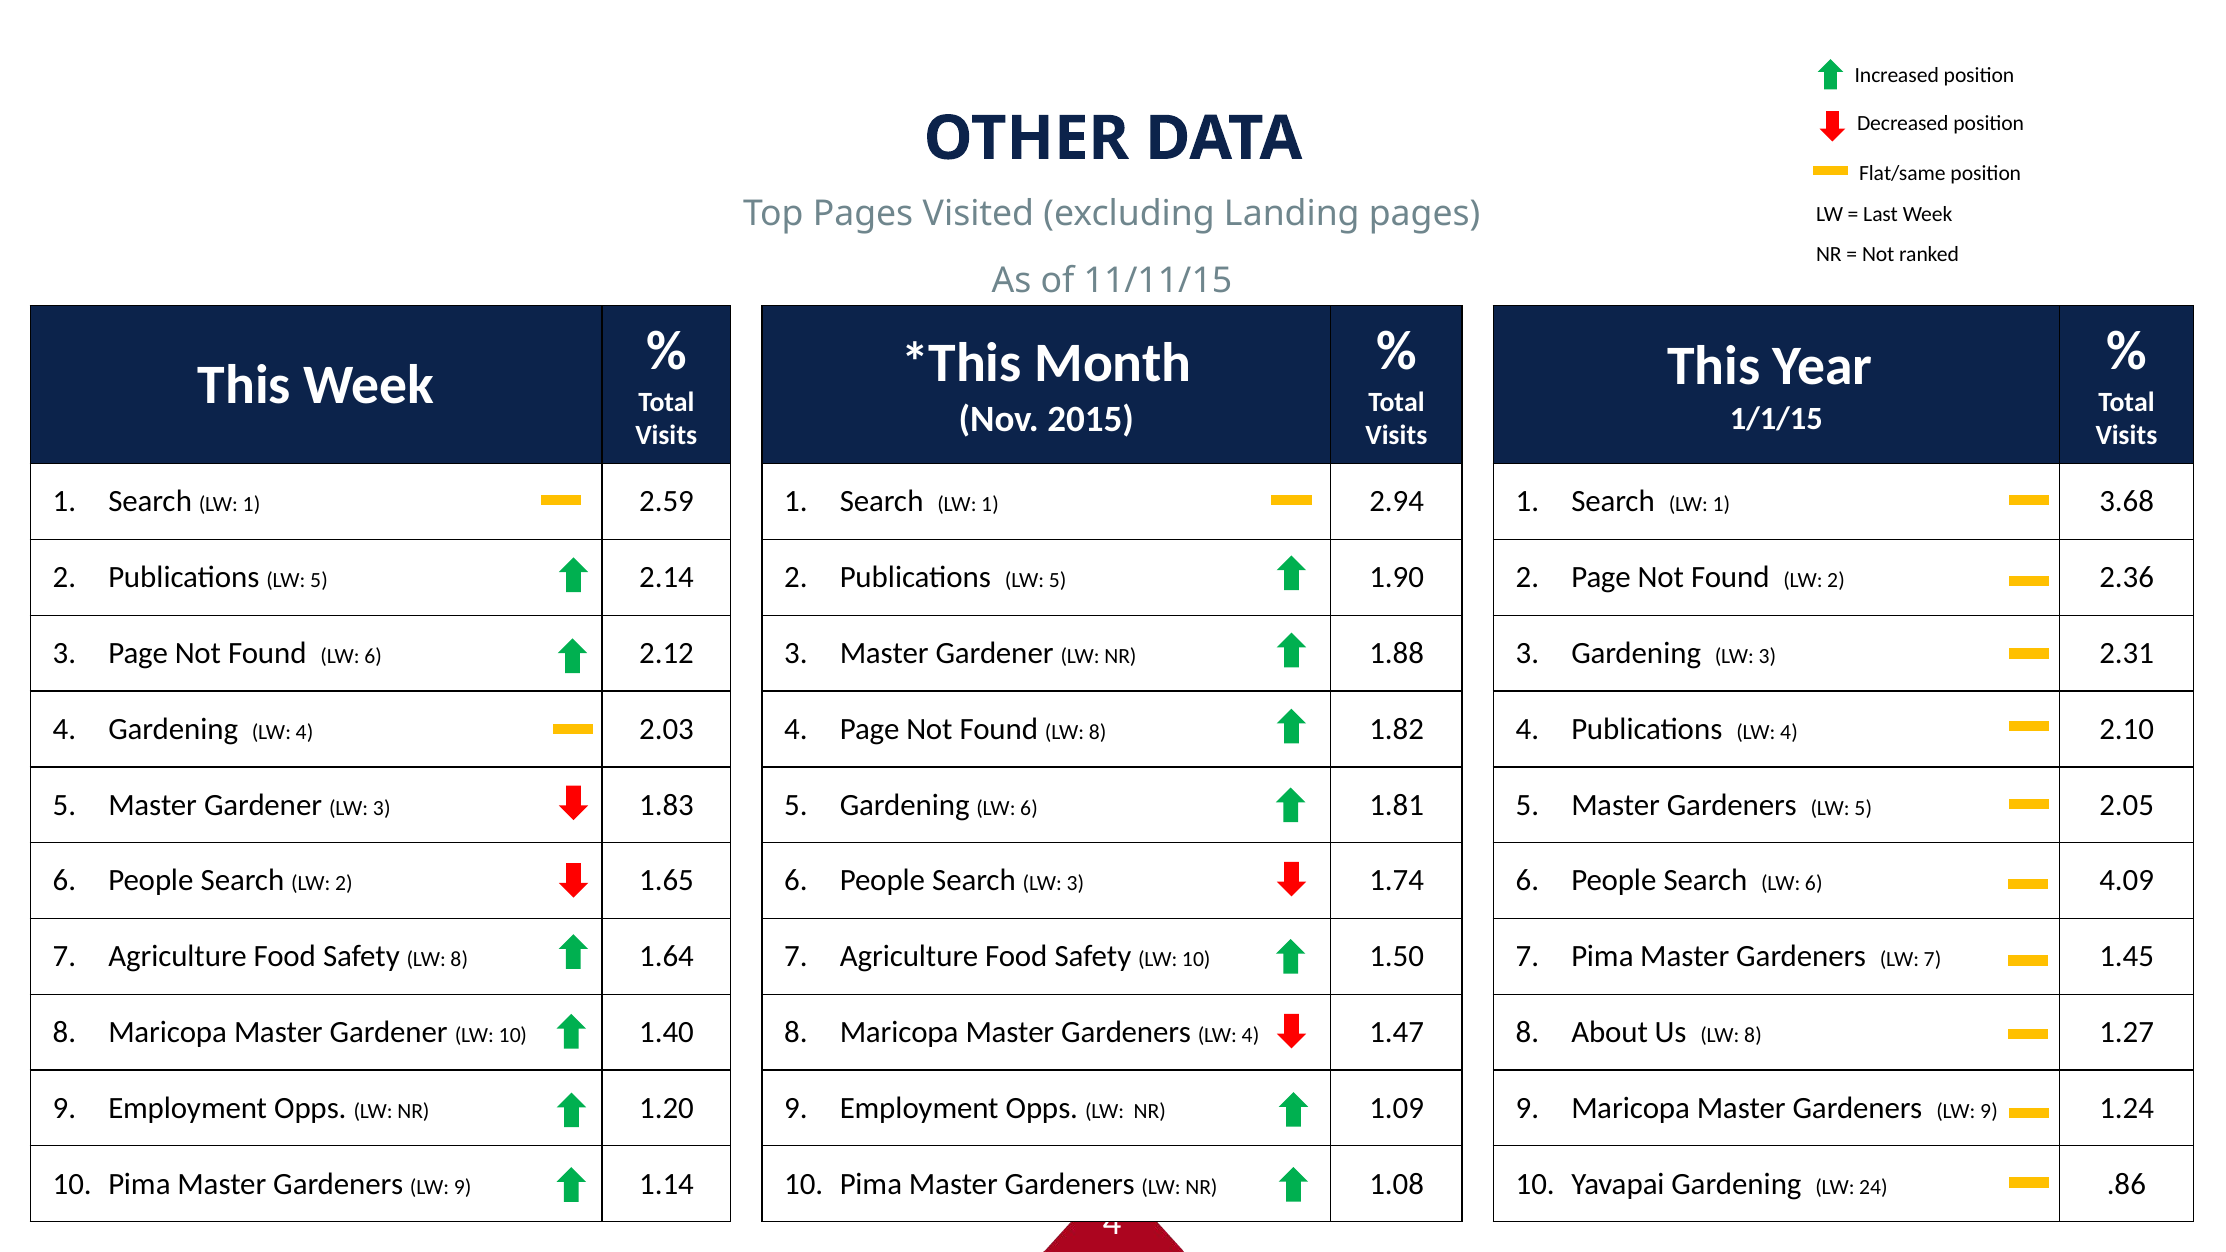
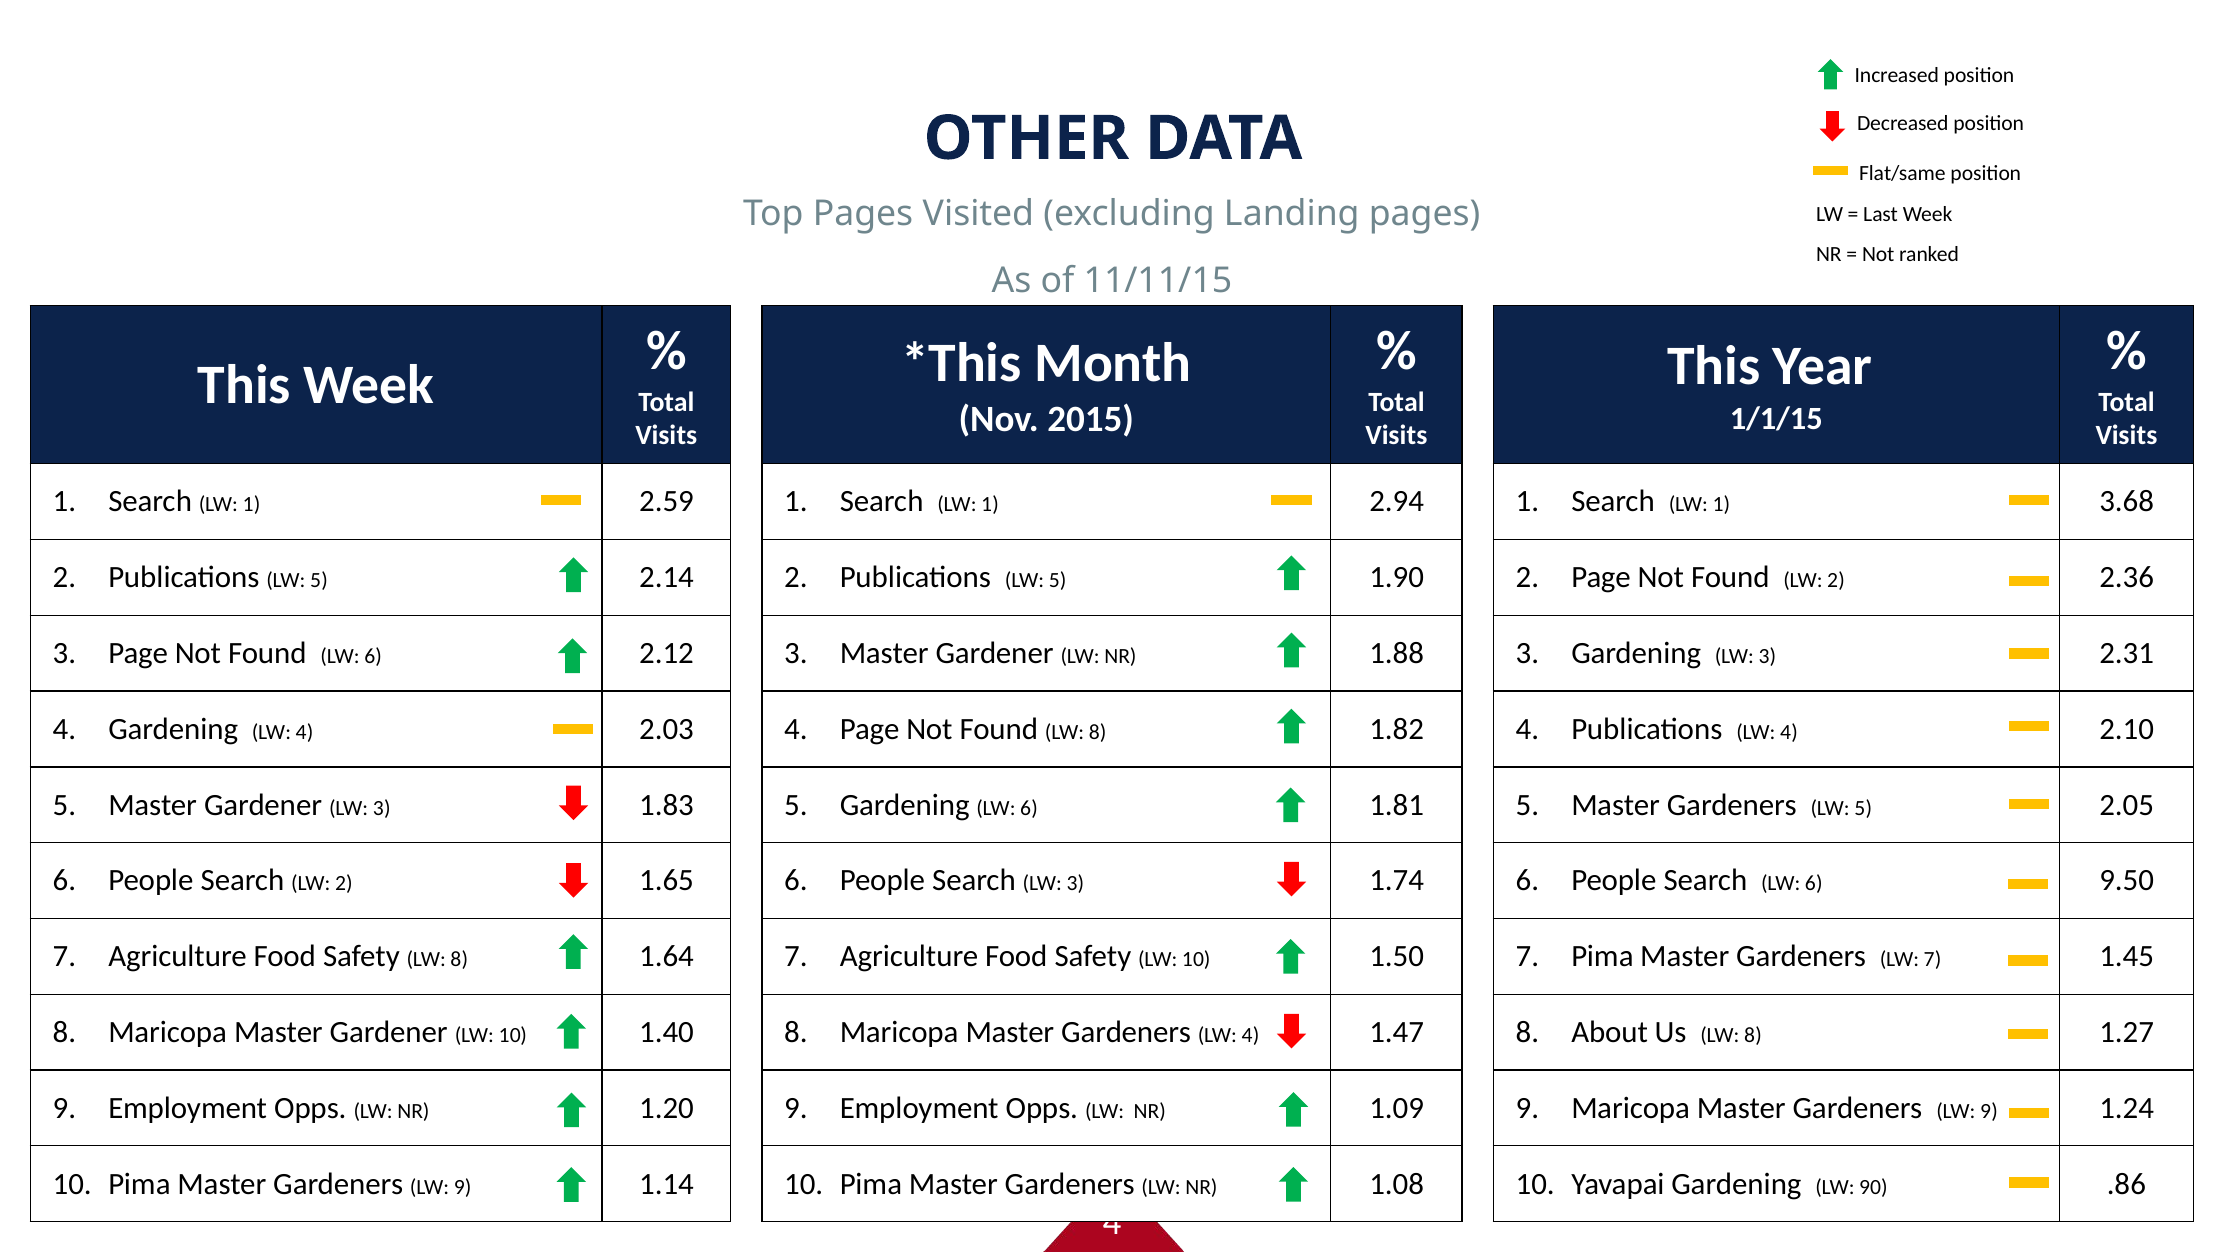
4.09: 4.09 -> 9.50
24: 24 -> 90
